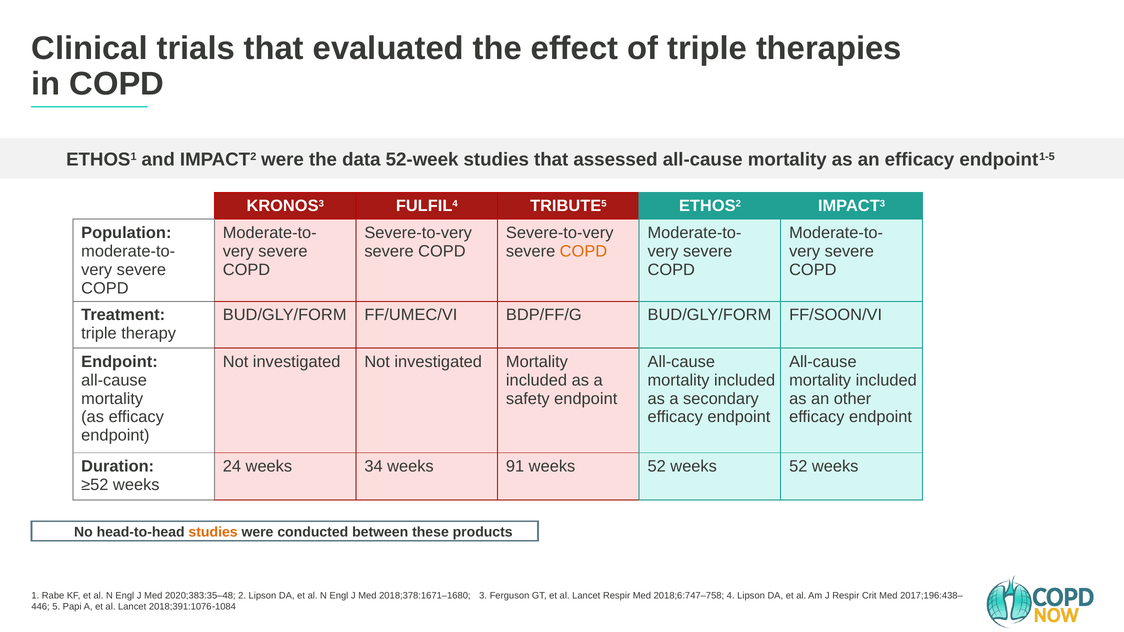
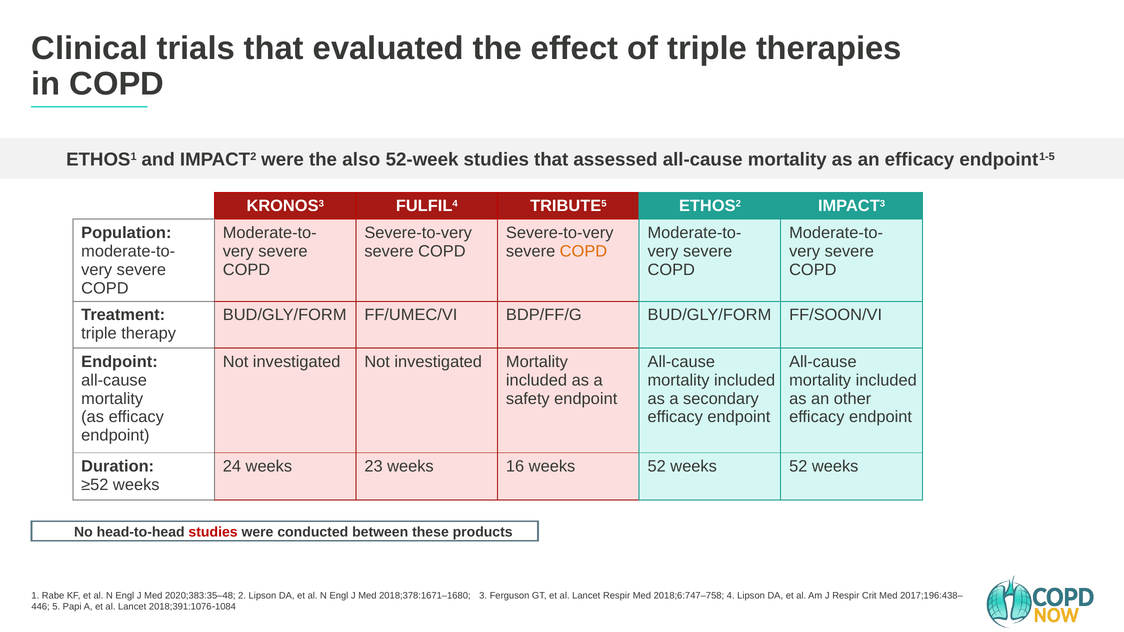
data: data -> also
34: 34 -> 23
91: 91 -> 16
studies at (213, 532) colour: orange -> red
